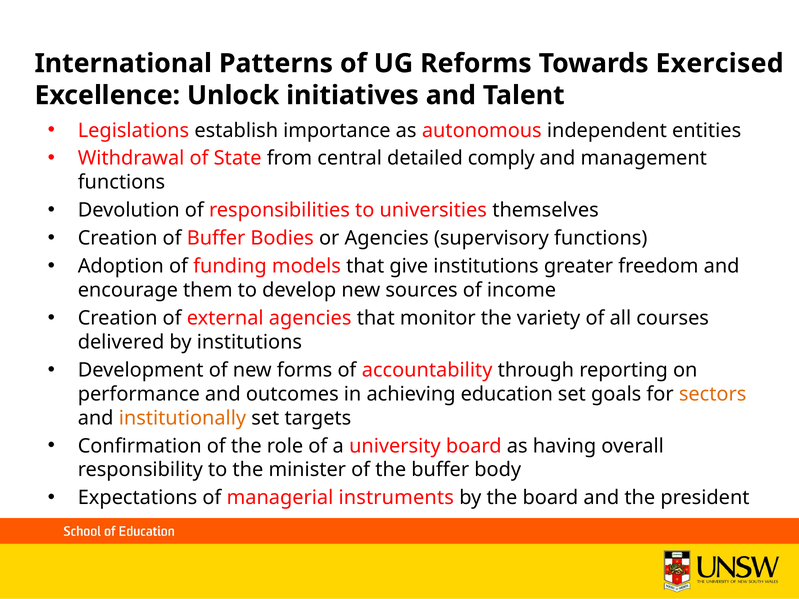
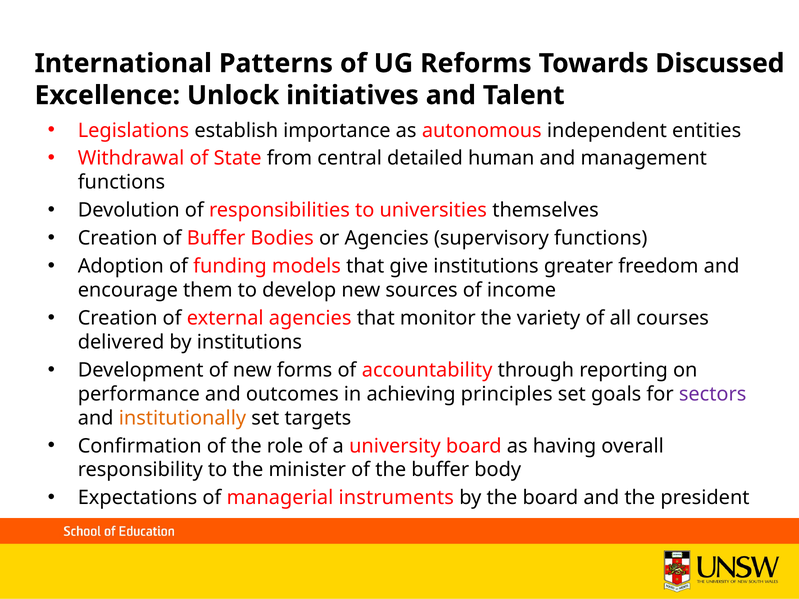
Exercised: Exercised -> Discussed
comply: comply -> human
education: education -> principles
sectors colour: orange -> purple
